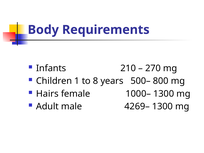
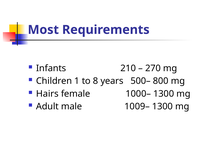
Body: Body -> Most
4269–: 4269– -> 1009–
